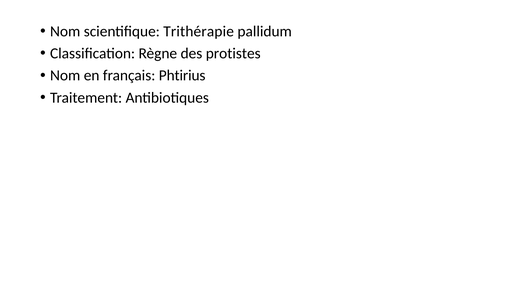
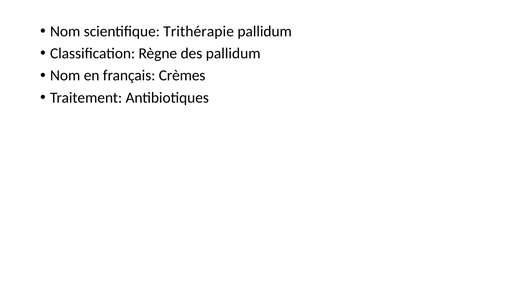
des protistes: protistes -> pallidum
Phtirius: Phtirius -> Crèmes
